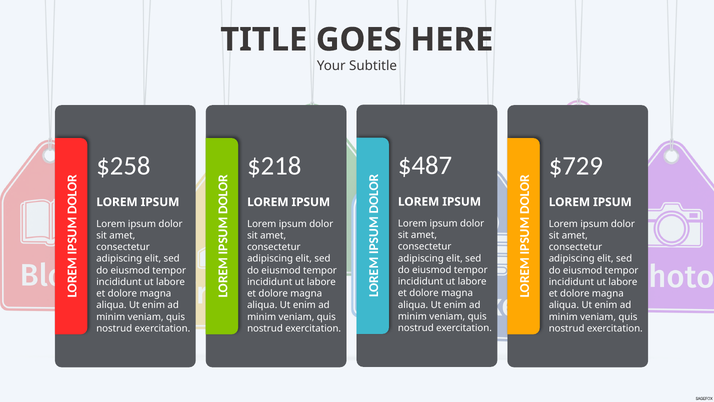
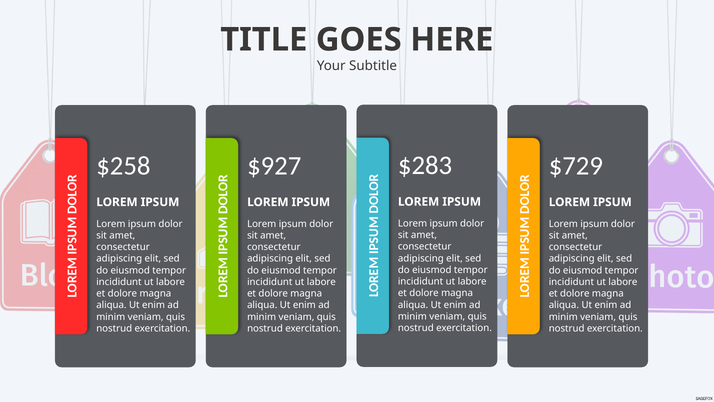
$487: $487 -> $283
$218: $218 -> $927
